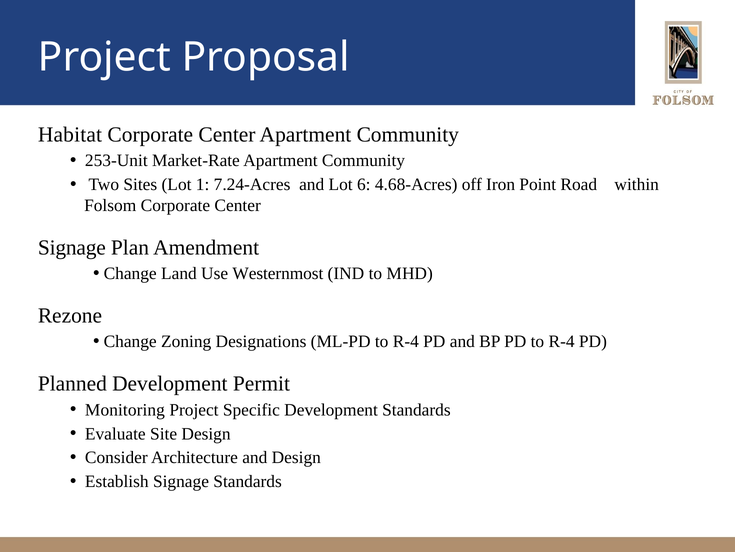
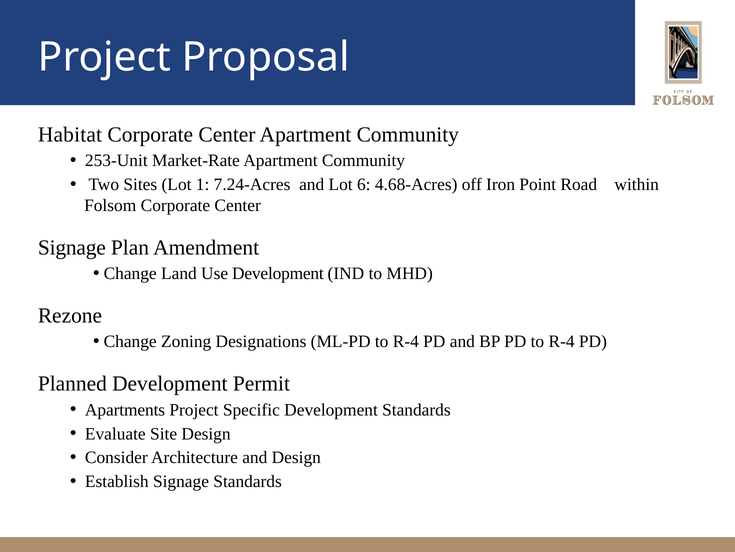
Use Westernmost: Westernmost -> Development
Monitoring: Monitoring -> Apartments
